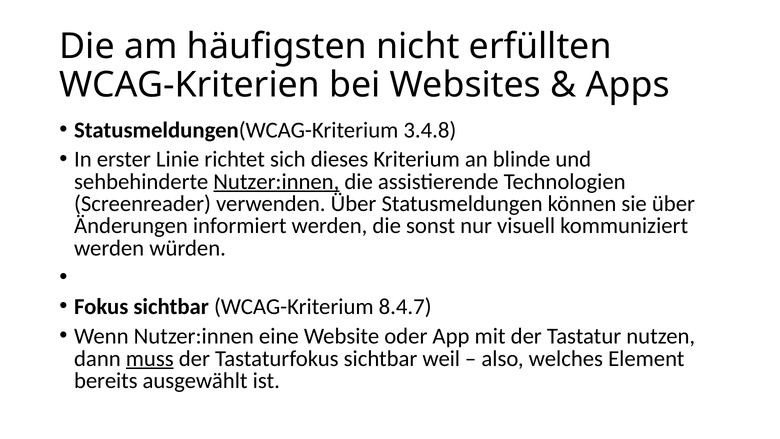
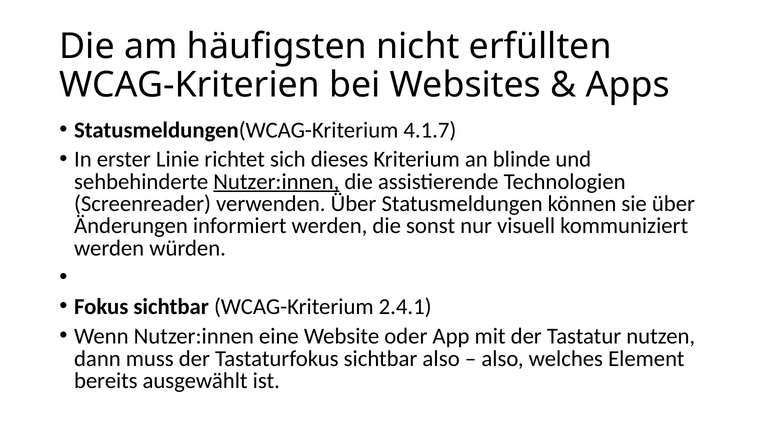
3.4.8: 3.4.8 -> 4.1.7
8.4.7: 8.4.7 -> 2.4.1
muss underline: present -> none
sichtbar weil: weil -> also
